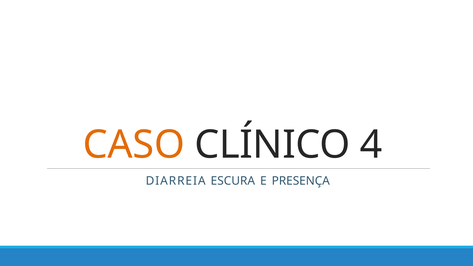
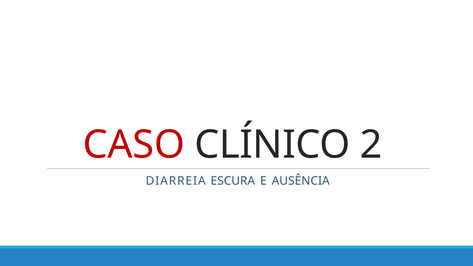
CASO colour: orange -> red
4: 4 -> 2
PRESENÇA: PRESENÇA -> AUSÊNCIA
